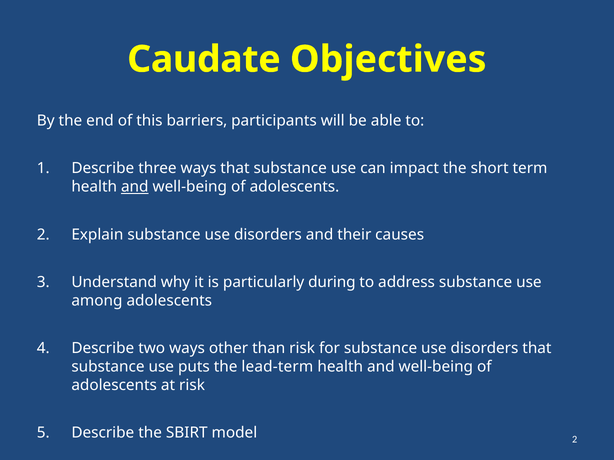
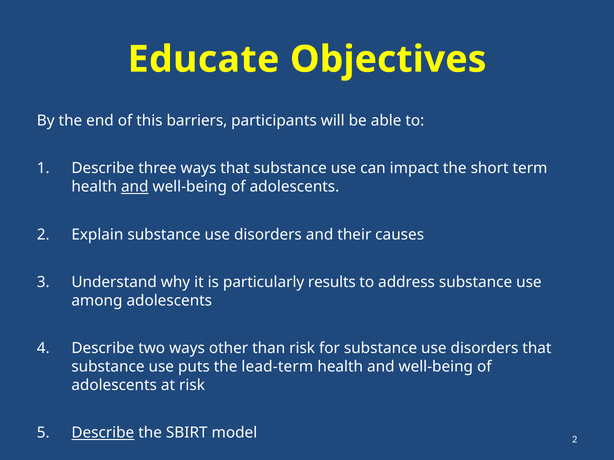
Caudate: Caudate -> Educate
during: during -> results
Describe at (103, 433) underline: none -> present
